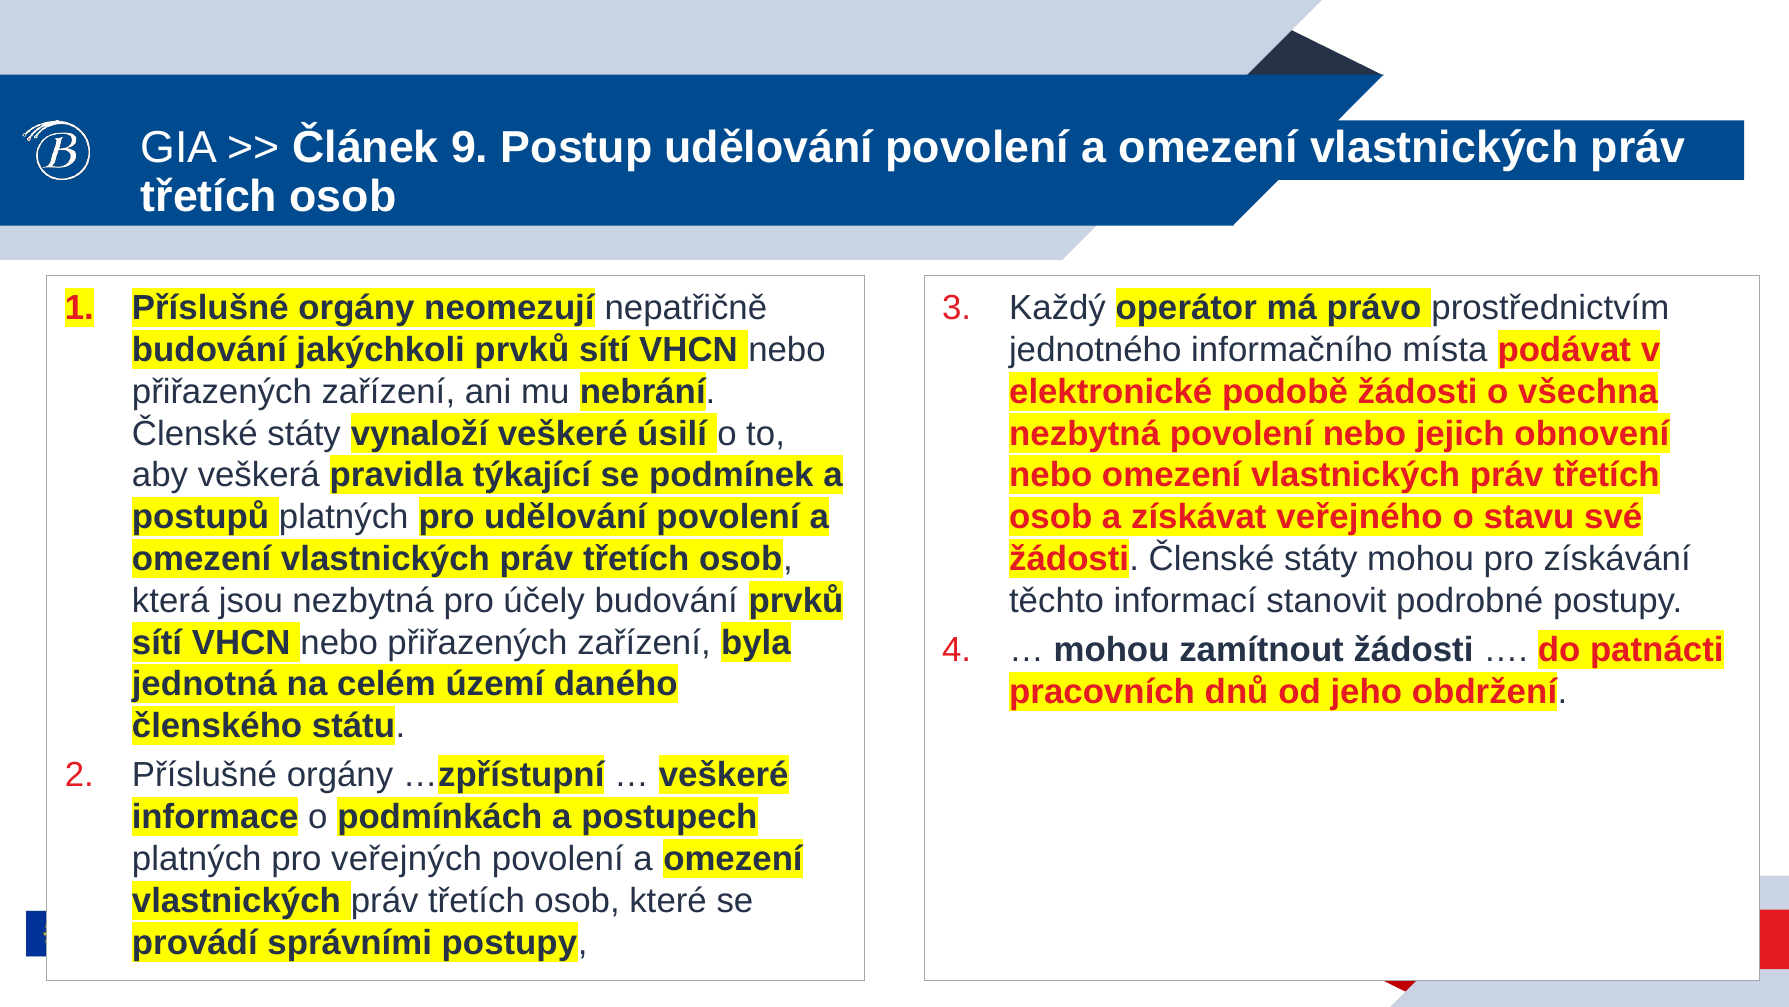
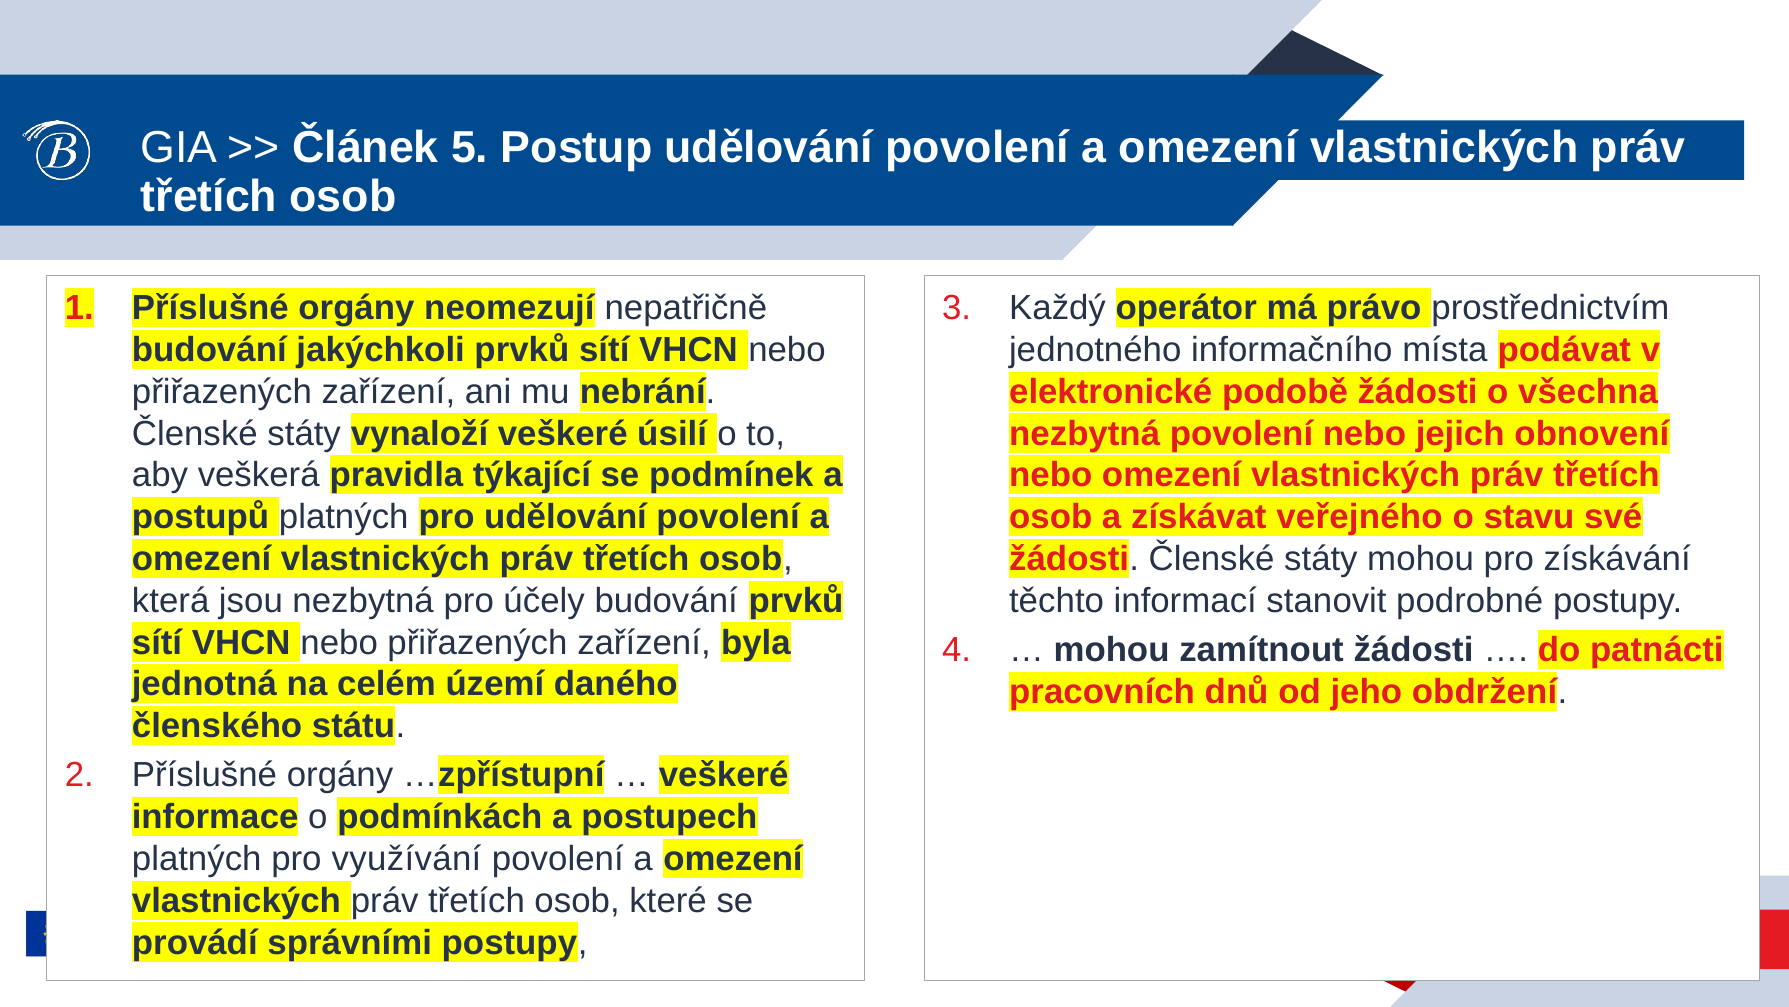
9: 9 -> 5
veřejných: veřejných -> využívání
